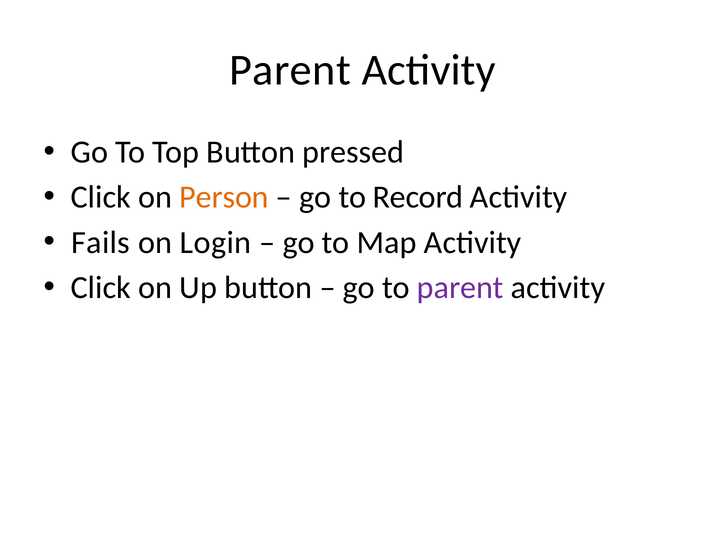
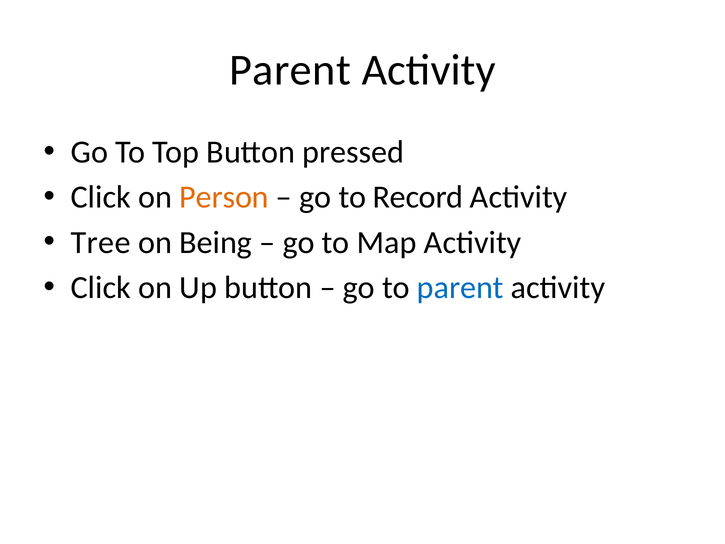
Fails: Fails -> Tree
Login: Login -> Being
parent at (460, 287) colour: purple -> blue
